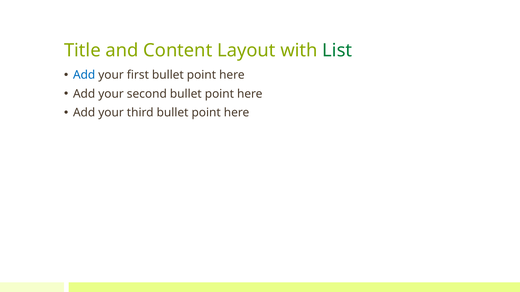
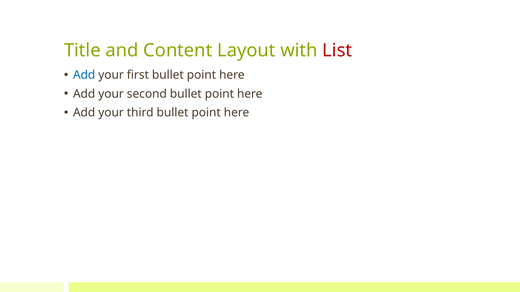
List colour: green -> red
